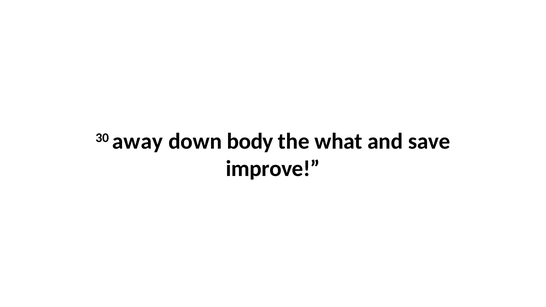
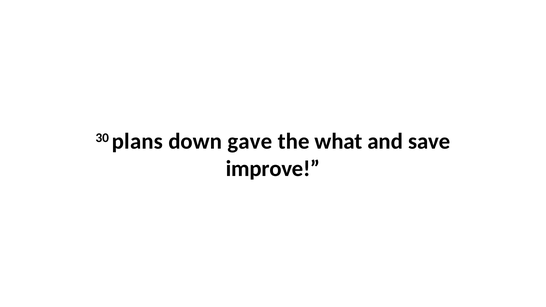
away: away -> plans
body: body -> gave
